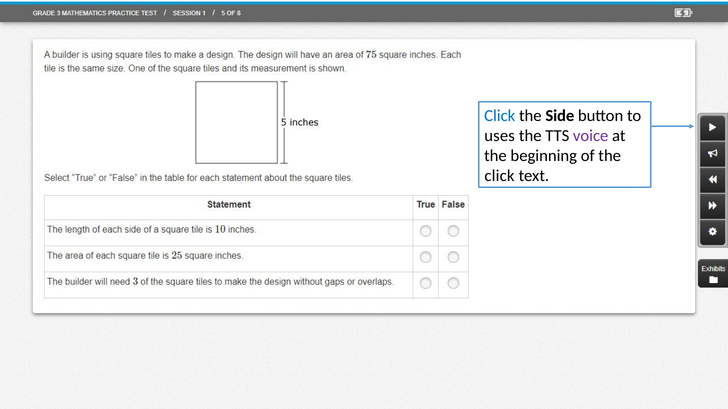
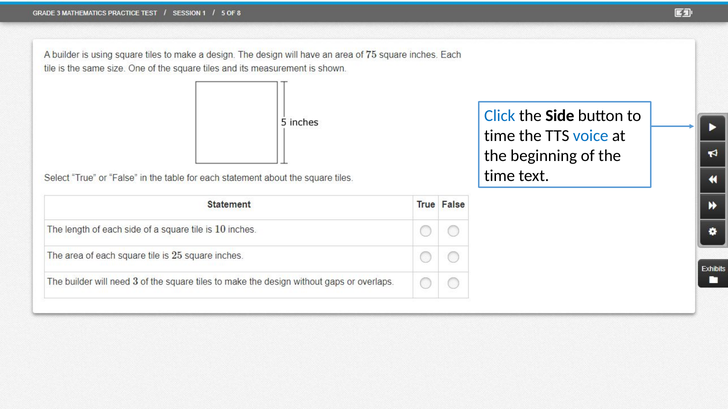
uses at (500, 136): uses -> time
voice colour: purple -> blue
click at (499, 176): click -> time
